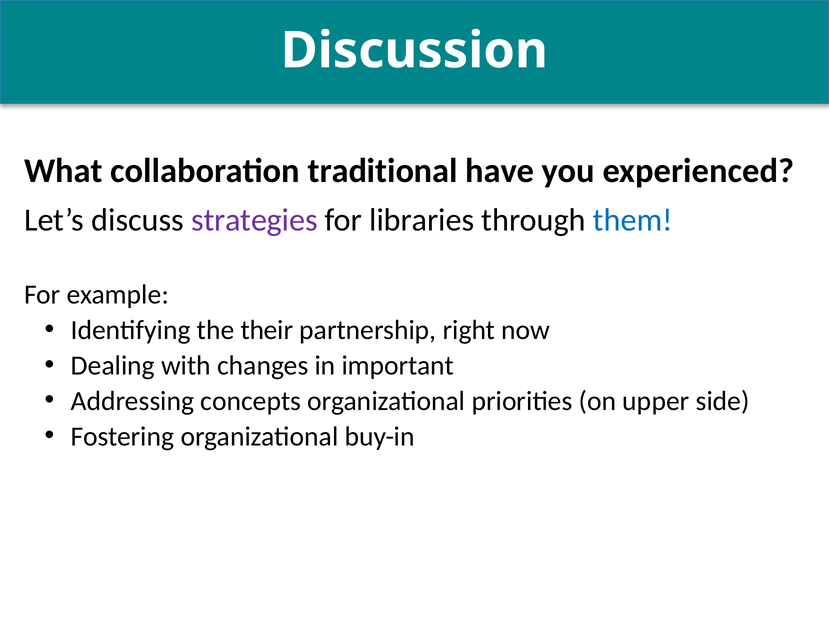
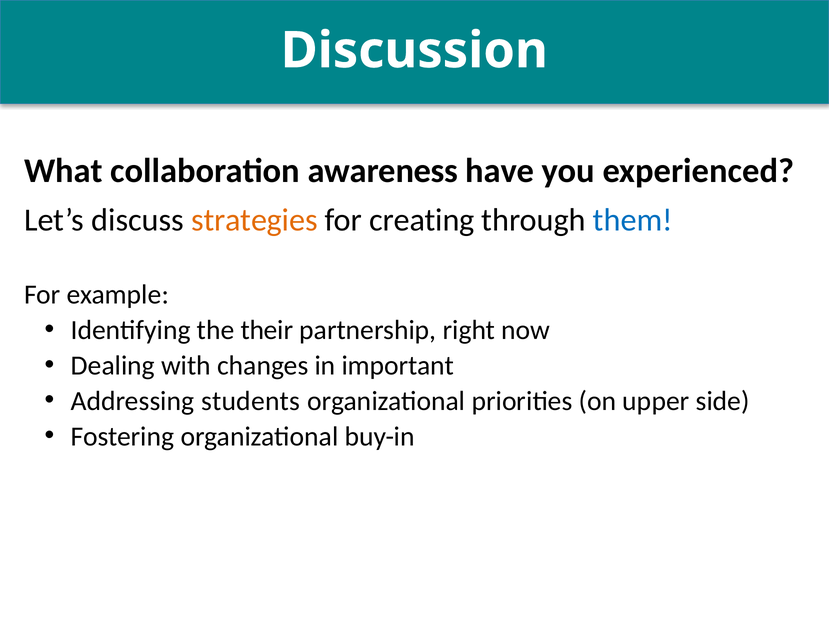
traditional: traditional -> awareness
strategies colour: purple -> orange
libraries: libraries -> creating
concepts: concepts -> students
